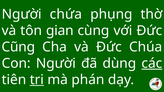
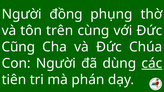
chứa: chứa -> đồng
gian: gian -> trên
tri underline: present -> none
